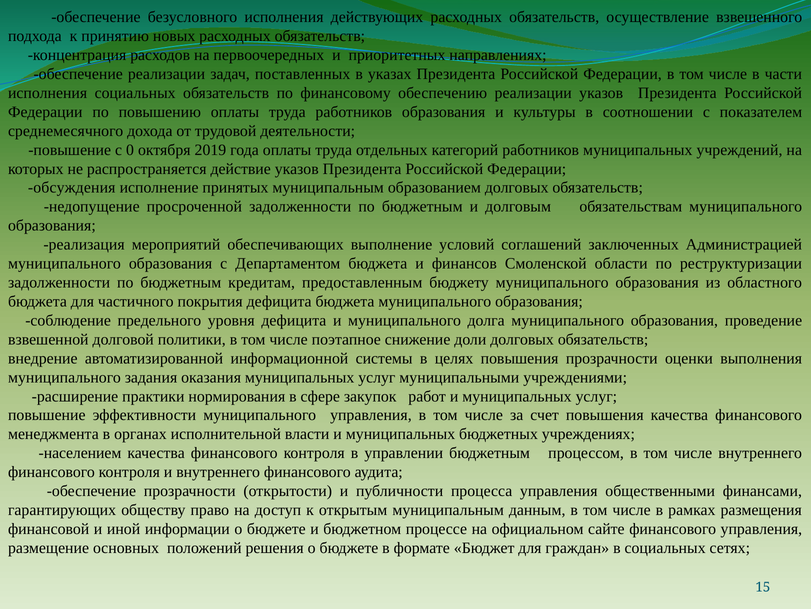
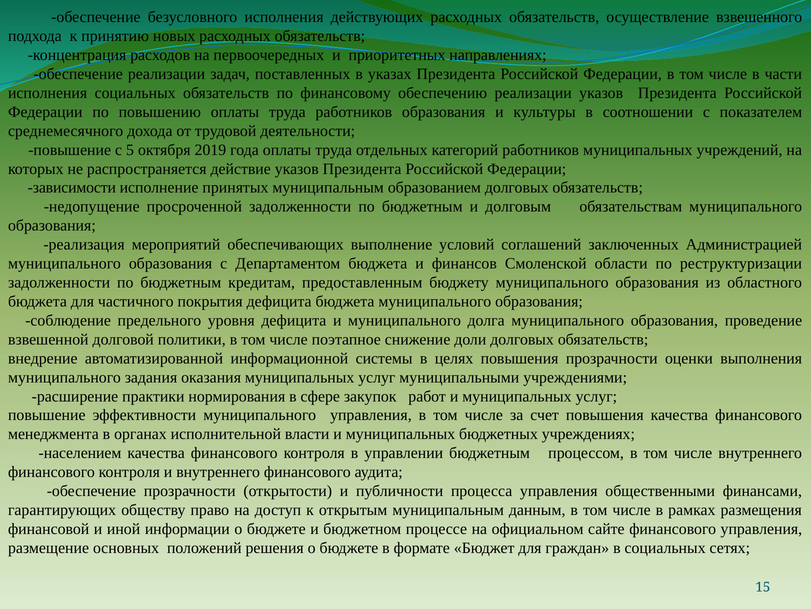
0: 0 -> 5
обсуждения: обсуждения -> зависимости
